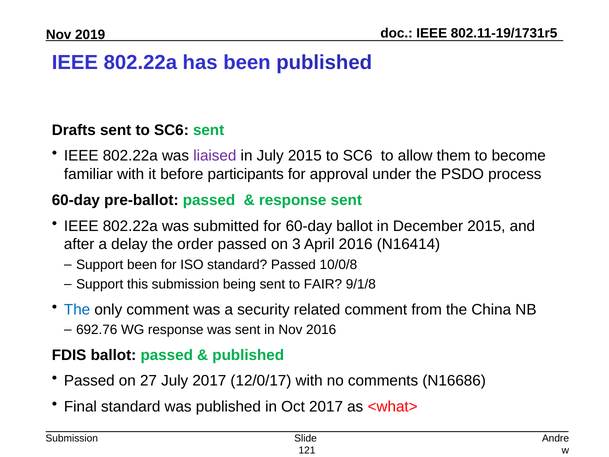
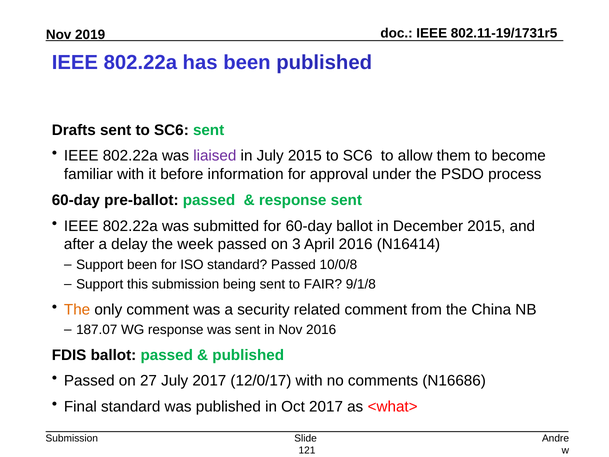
participants: participants -> information
order: order -> week
The at (77, 309) colour: blue -> orange
692.76: 692.76 -> 187.07
